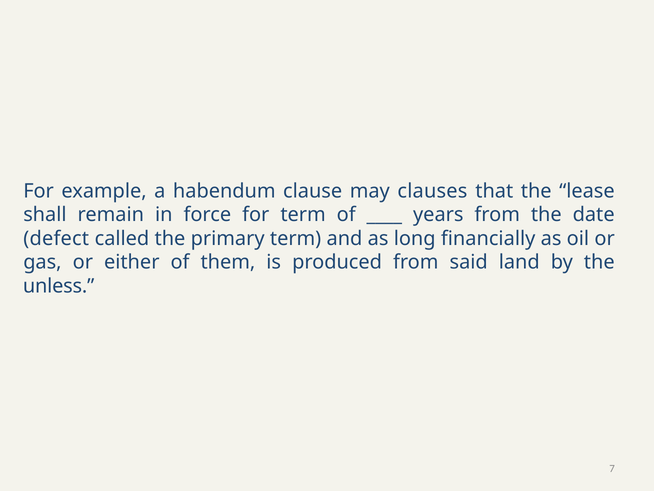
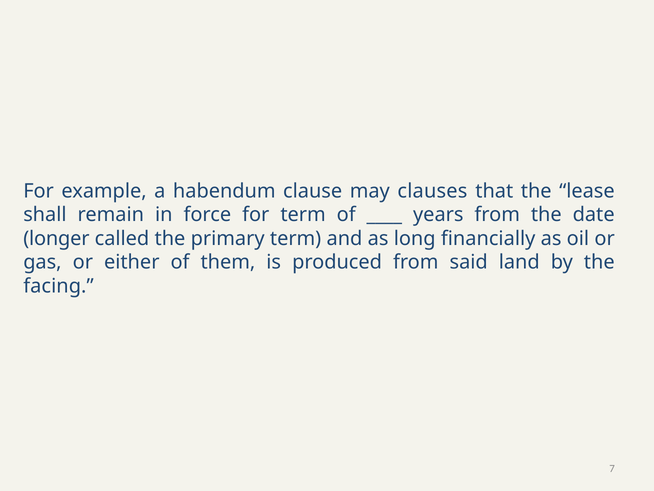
defect: defect -> longer
unless: unless -> facing
